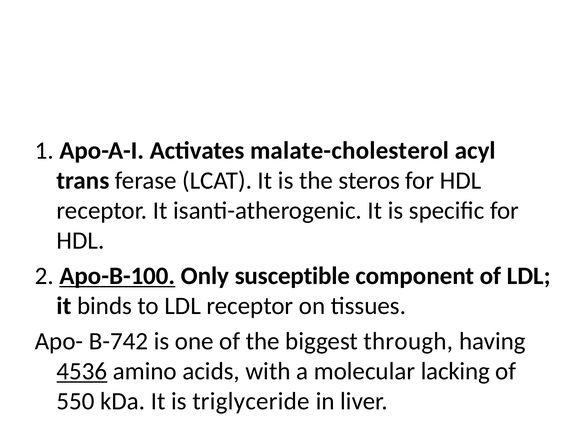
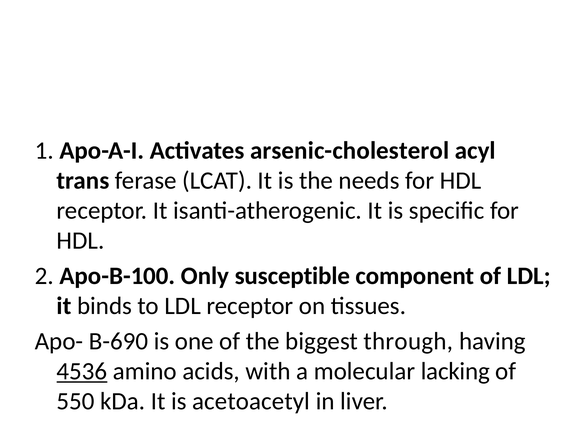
malate-cholesterol: malate-cholesterol -> arsenic-cholesterol
steros: steros -> needs
Apo-B-100 underline: present -> none
B-742: B-742 -> B-690
triglyceride: triglyceride -> acetoacetyl
